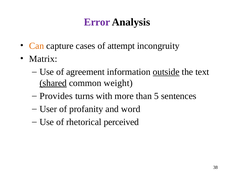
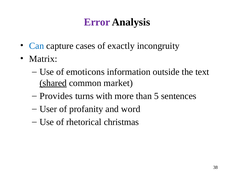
Can colour: orange -> blue
attempt: attempt -> exactly
agreement: agreement -> emoticons
outside underline: present -> none
weight: weight -> market
perceived: perceived -> christmas
